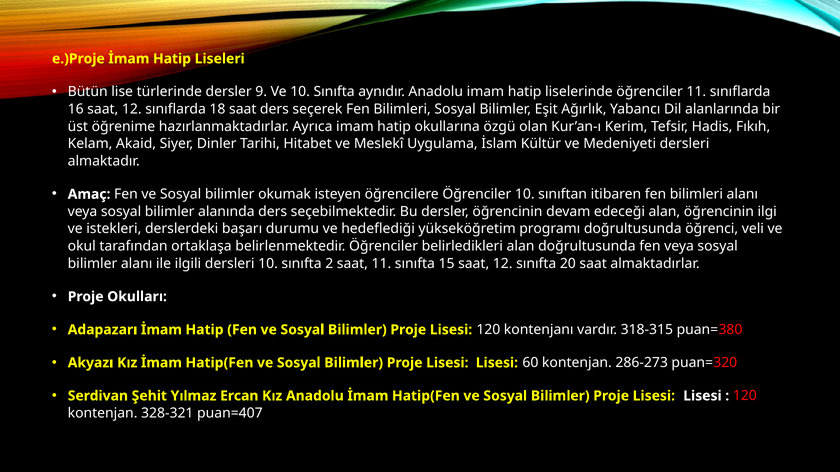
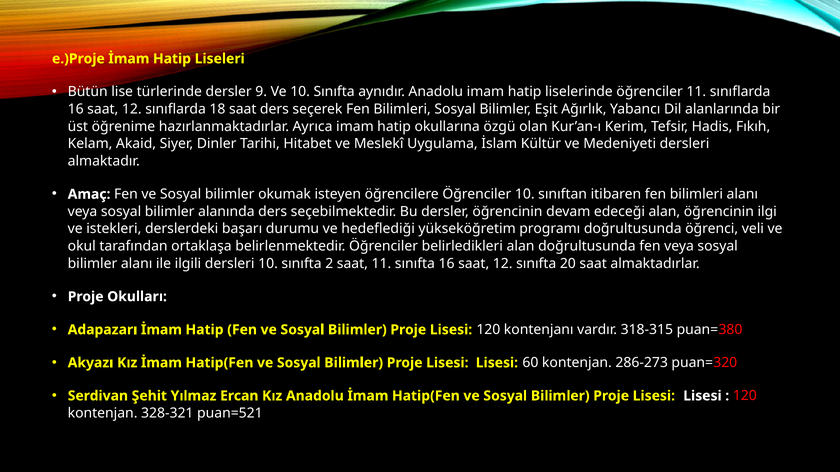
sınıfta 15: 15 -> 16
puan=407: puan=407 -> puan=521
